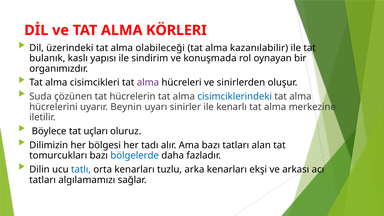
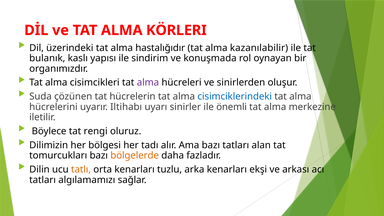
olabileceği: olabileceği -> hastalığıdır
Beynin: Beynin -> Iltihabı
kenarlı: kenarlı -> önemli
uçları: uçları -> rengi
bölgelerde colour: blue -> orange
tatlı colour: blue -> orange
